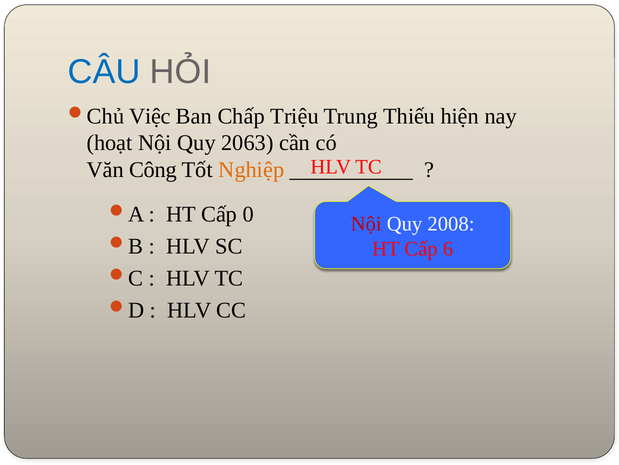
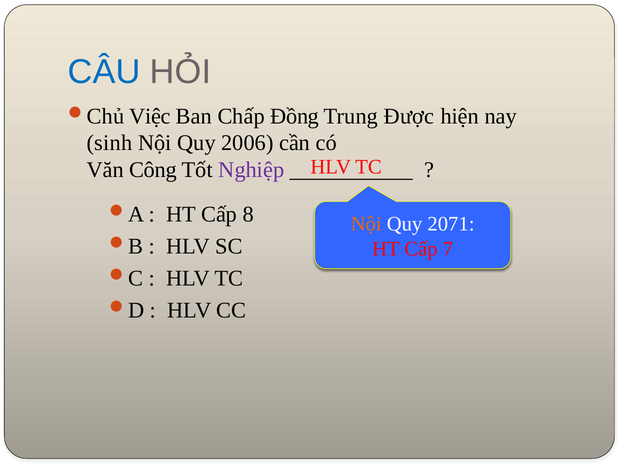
Triệu: Triệu -> Đồng
Thiếu: Thiếu -> Được
hoạt: hoạt -> sinh
2063: 2063 -> 2006
Nghiệp colour: orange -> purple
0: 0 -> 8
Nội at (366, 224) colour: red -> orange
2008: 2008 -> 2071
6: 6 -> 7
